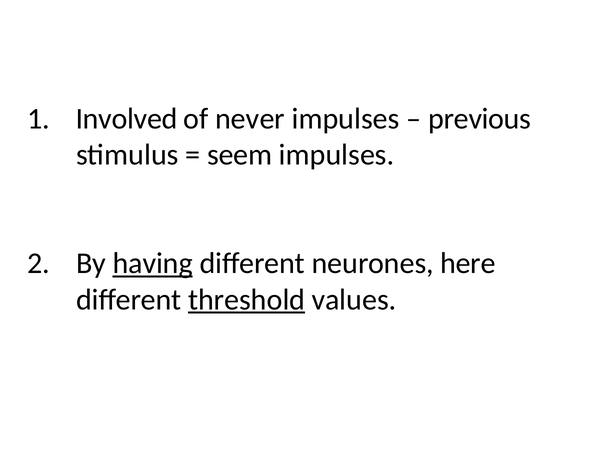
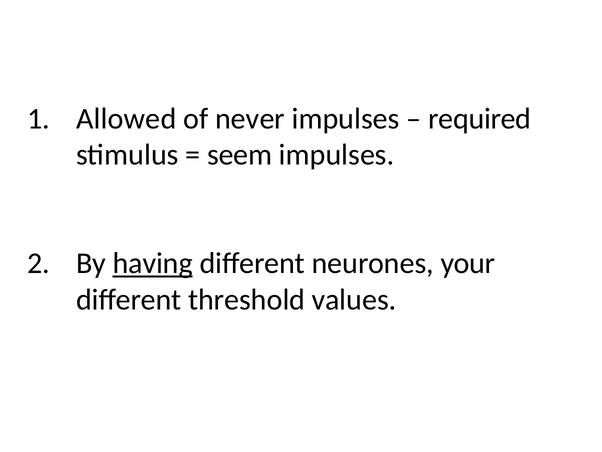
Involved: Involved -> Allowed
previous: previous -> required
here: here -> your
threshold underline: present -> none
